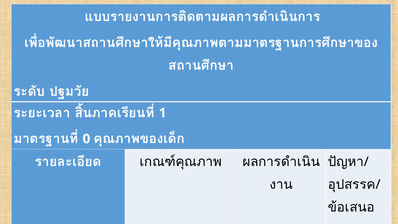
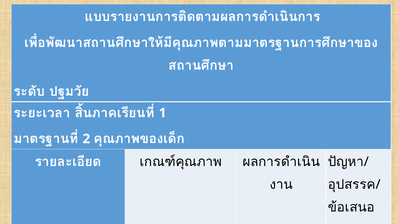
0: 0 -> 2
